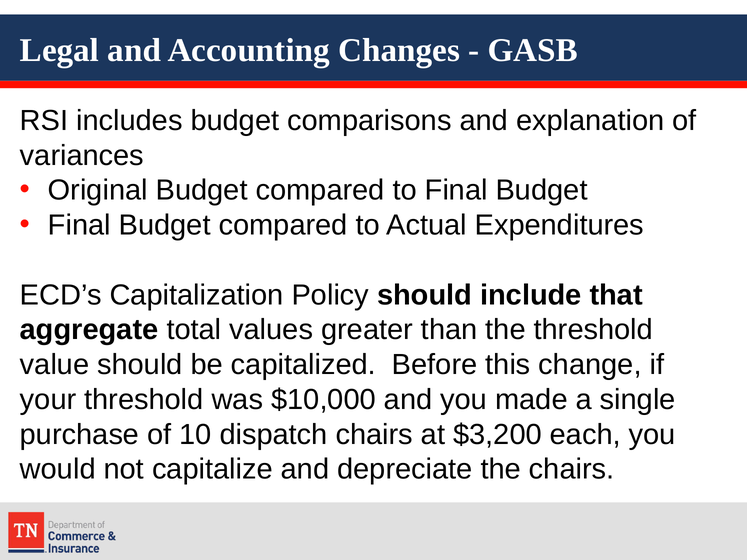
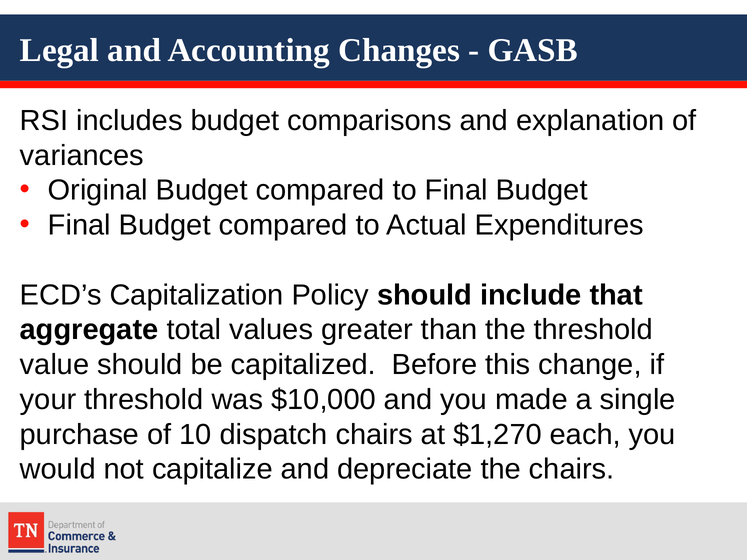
$3,200: $3,200 -> $1,270
